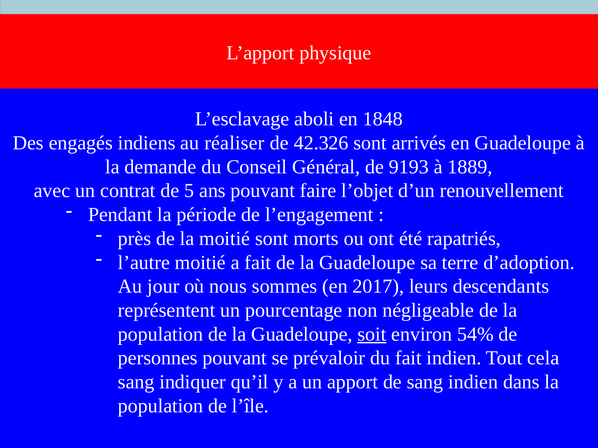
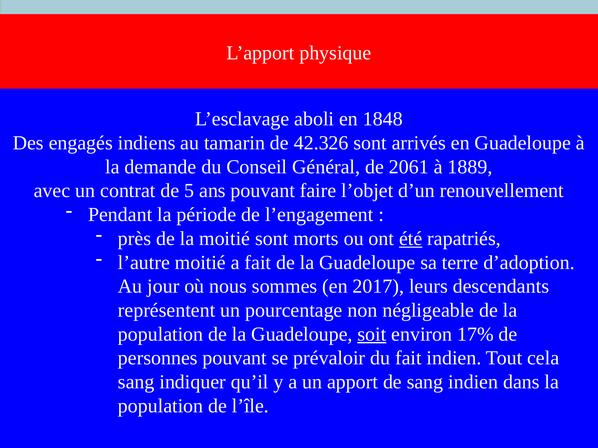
réaliser: réaliser -> tamarin
9193: 9193 -> 2061
été underline: none -> present
54%: 54% -> 17%
